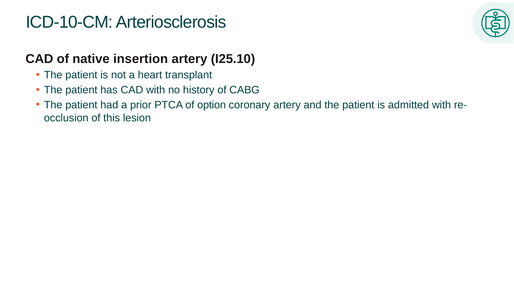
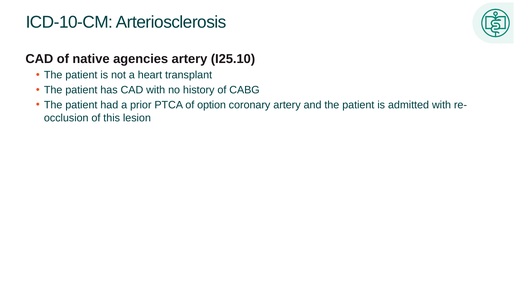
insertion: insertion -> agencies
